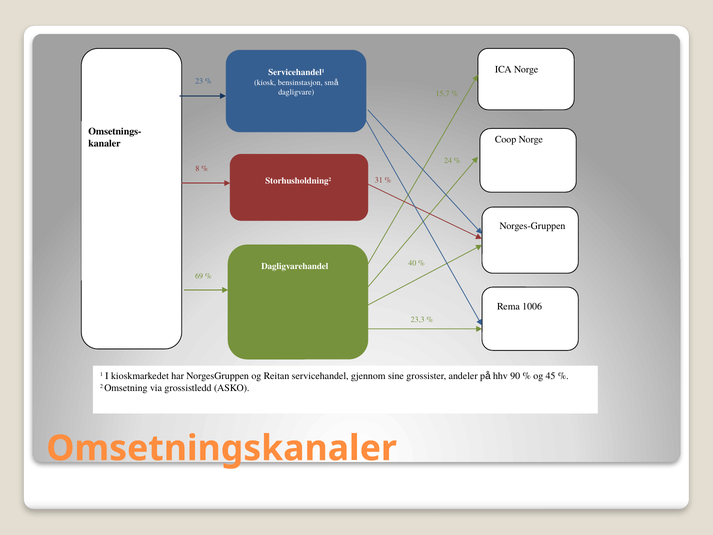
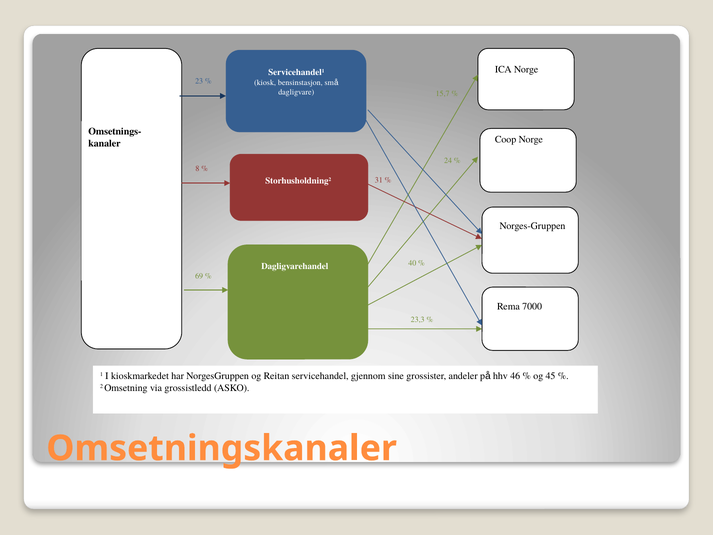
1006: 1006 -> 7000
90: 90 -> 46
